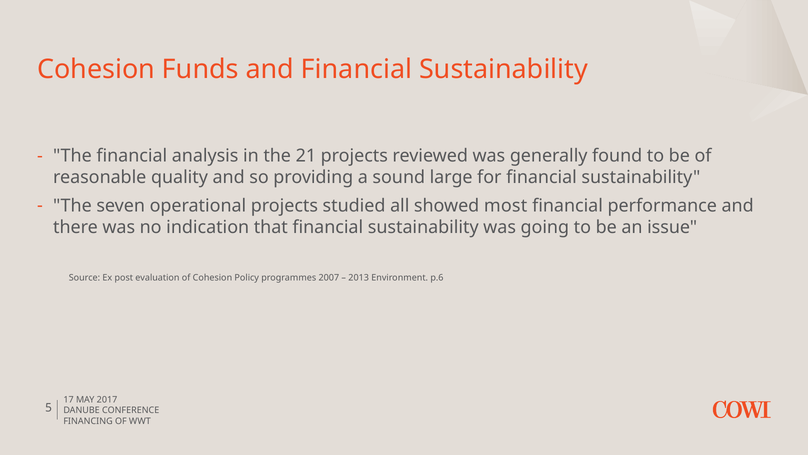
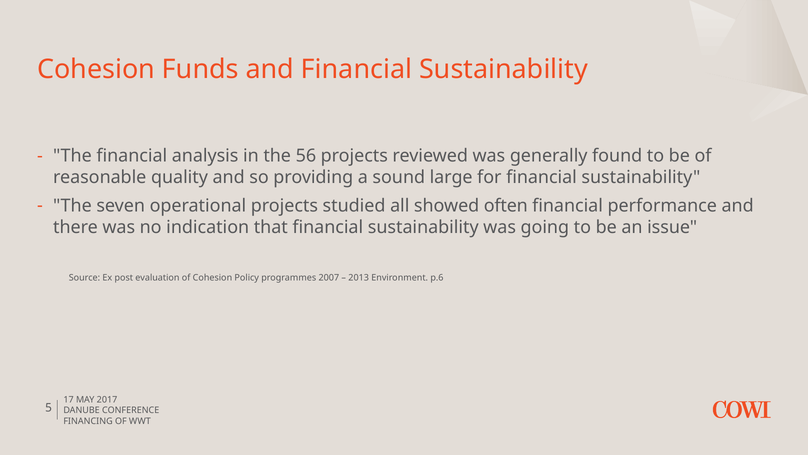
21: 21 -> 56
most: most -> often
